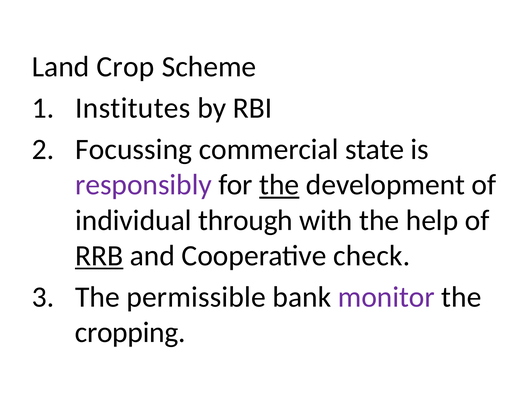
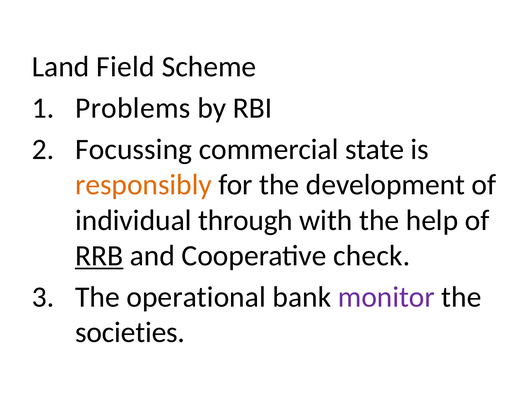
Crop: Crop -> Field
Institutes: Institutes -> Problems
responsibly colour: purple -> orange
the at (279, 185) underline: present -> none
permissible: permissible -> operational
cropping: cropping -> societies
